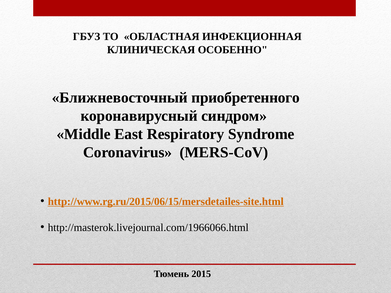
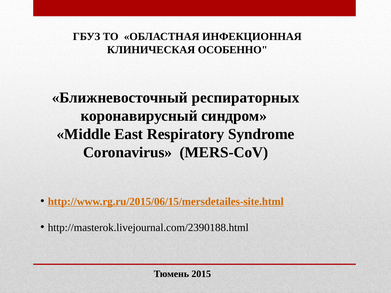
приобретенного: приобретенного -> респираторных
http://masterok.livejournal.com/1966066.html: http://masterok.livejournal.com/1966066.html -> http://masterok.livejournal.com/2390188.html
